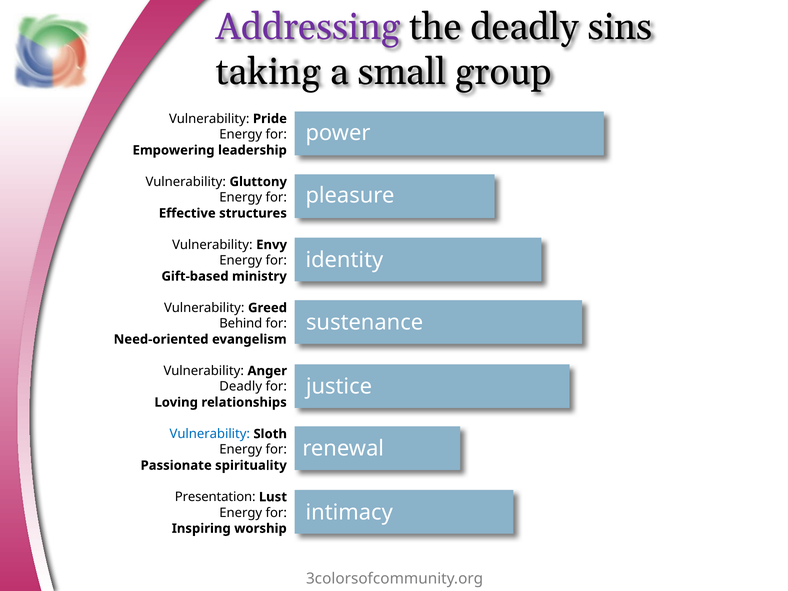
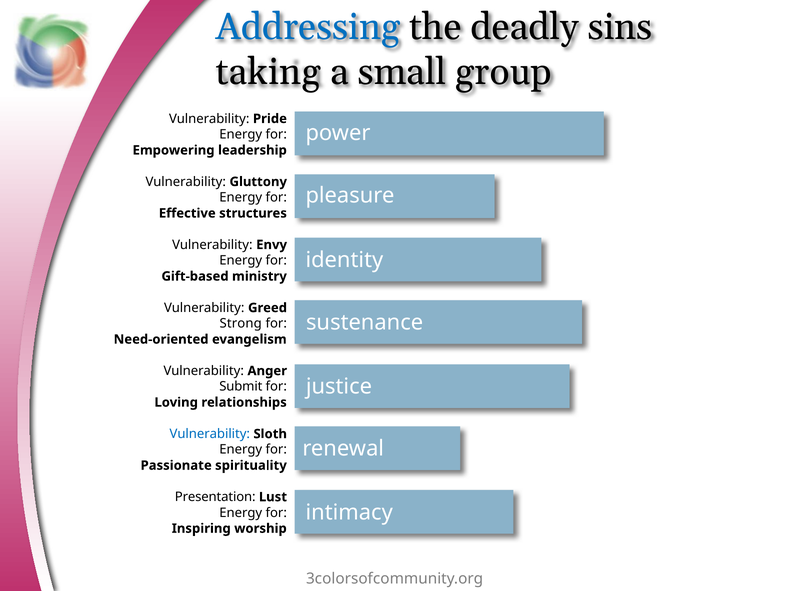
Addressing colour: purple -> blue
Behind: Behind -> Strong
Deadly at (241, 387): Deadly -> Submit
